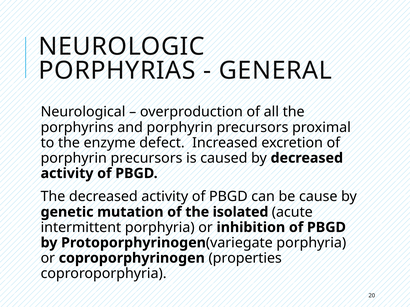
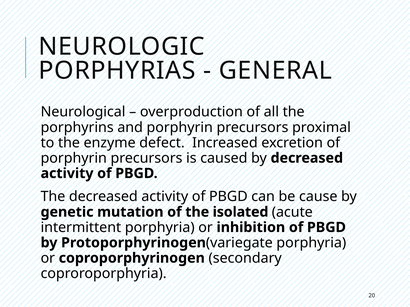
properties: properties -> secondary
